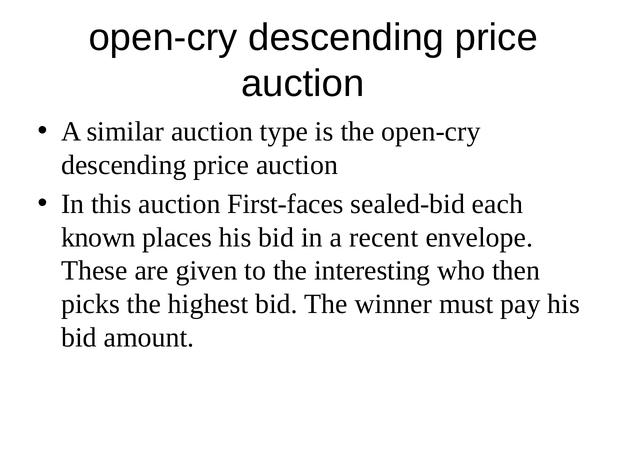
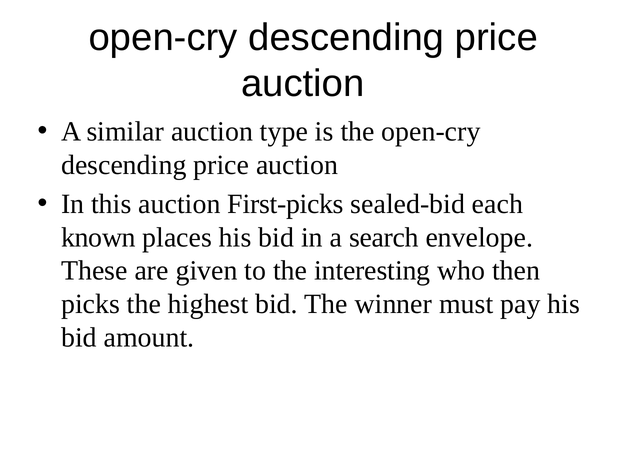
First-faces: First-faces -> First-picks
recent: recent -> search
